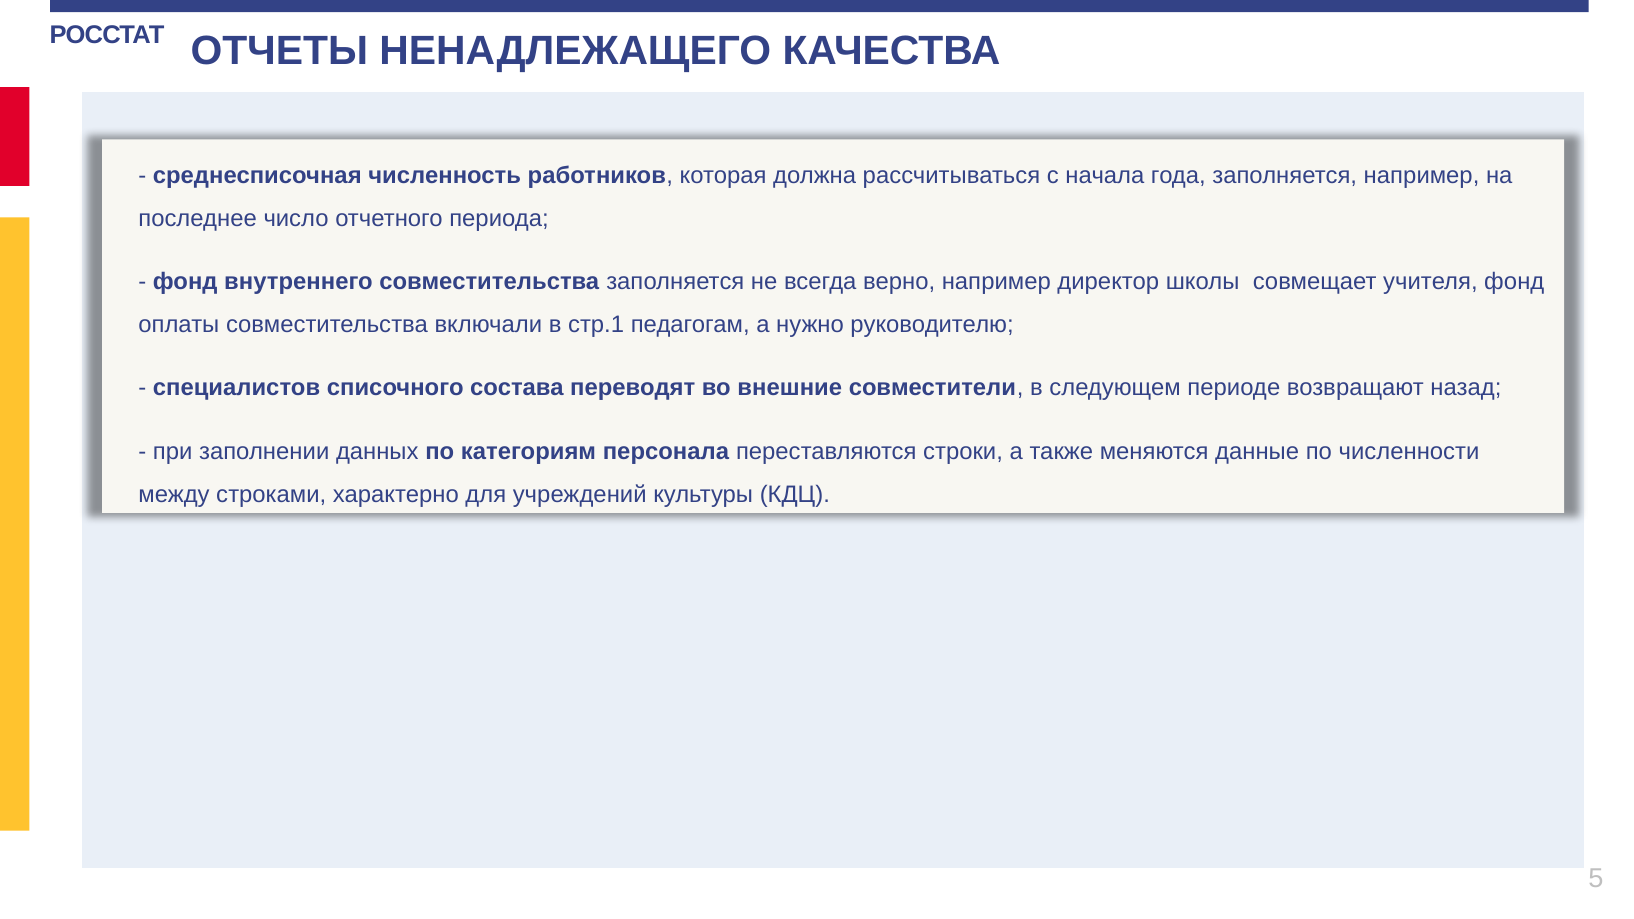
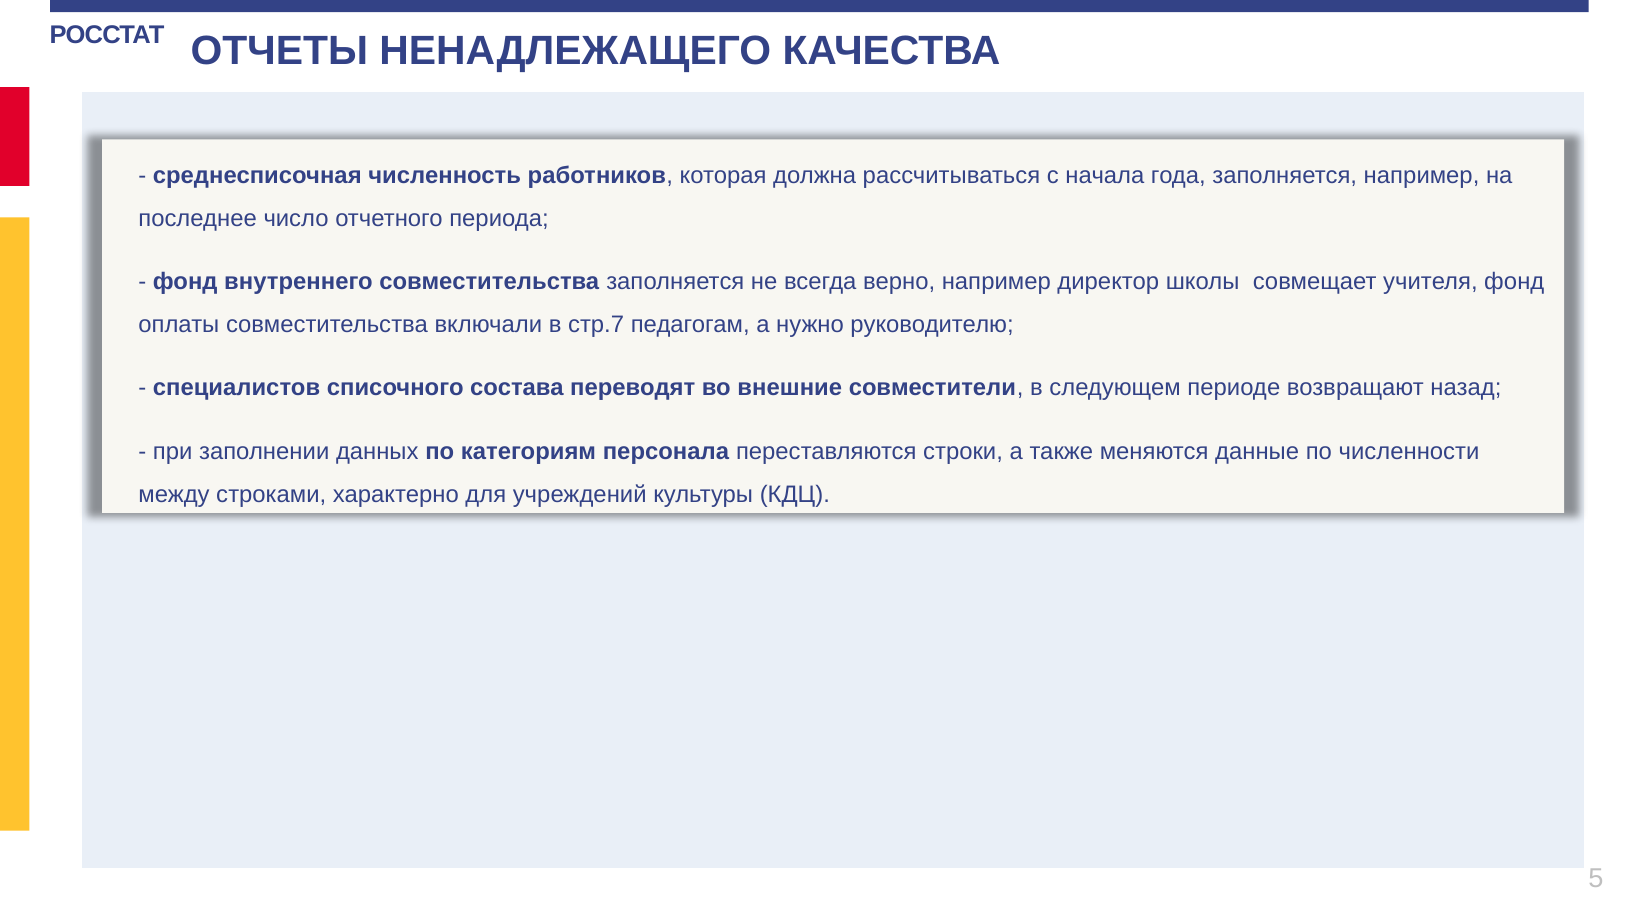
стр.1: стр.1 -> стр.7
